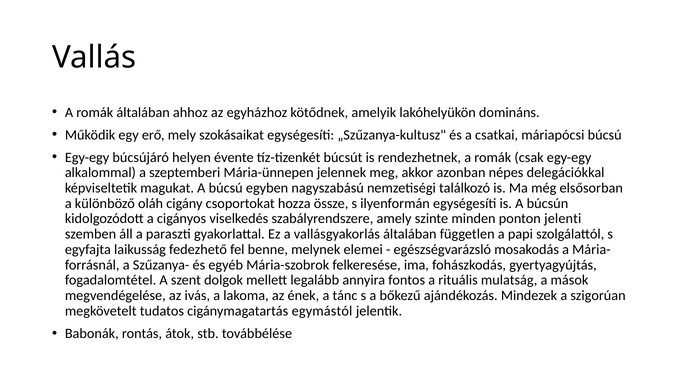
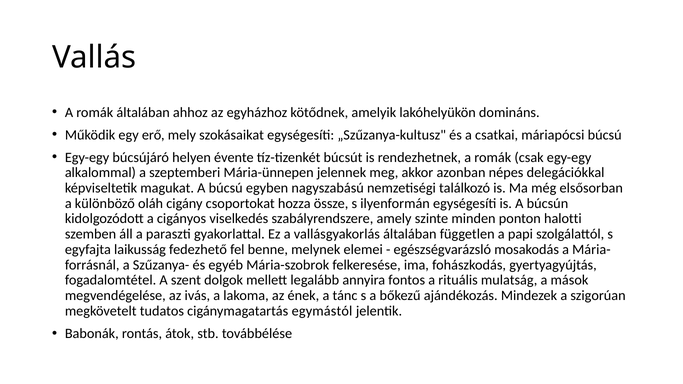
jelenti: jelenti -> halotti
